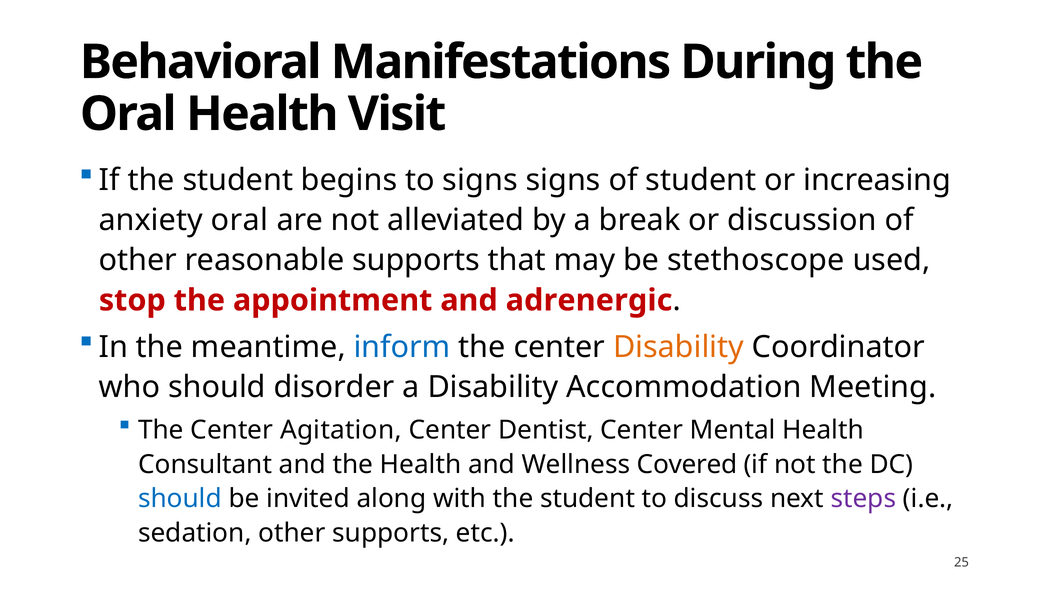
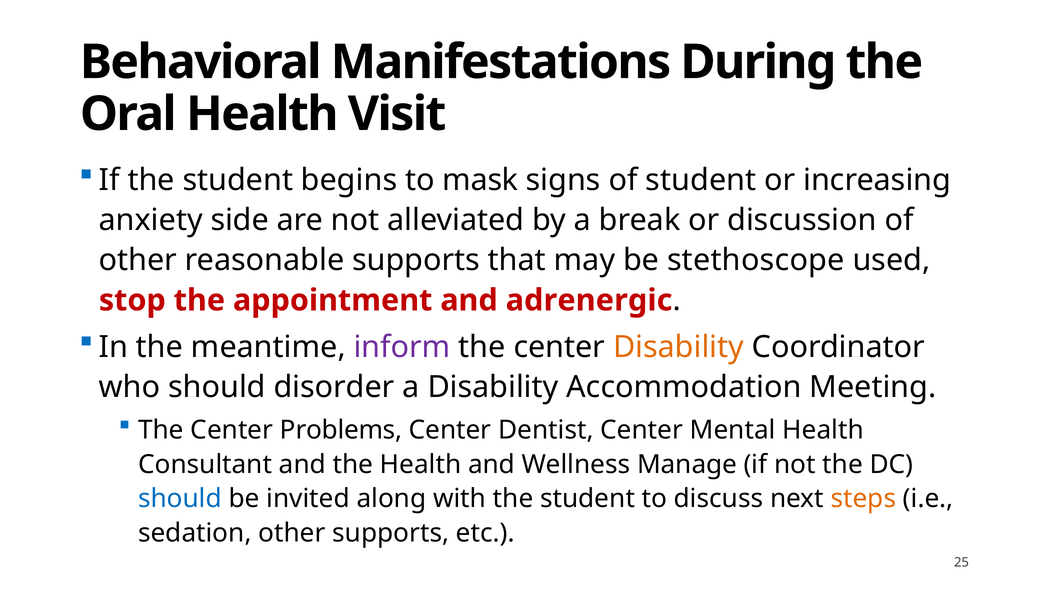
to signs: signs -> mask
anxiety oral: oral -> side
inform colour: blue -> purple
Agitation: Agitation -> Problems
Covered: Covered -> Manage
steps colour: purple -> orange
